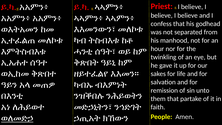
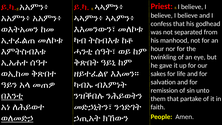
በእንቲ underline: none -> present
